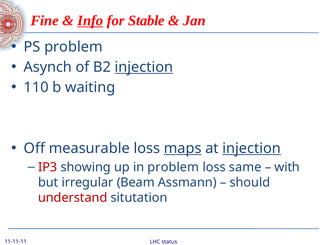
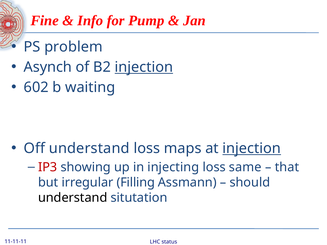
Info underline: present -> none
Stable: Stable -> Pump
110: 110 -> 602
Off measurable: measurable -> understand
maps underline: present -> none
in problem: problem -> injecting
with: with -> that
Beam: Beam -> Filling
understand at (73, 198) colour: red -> black
